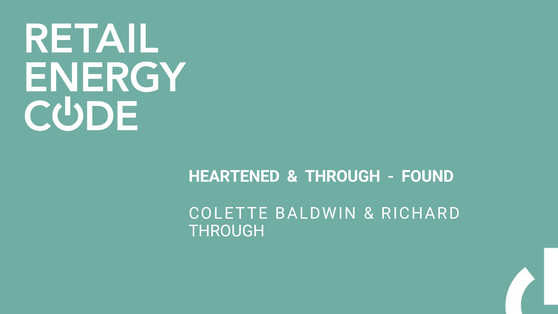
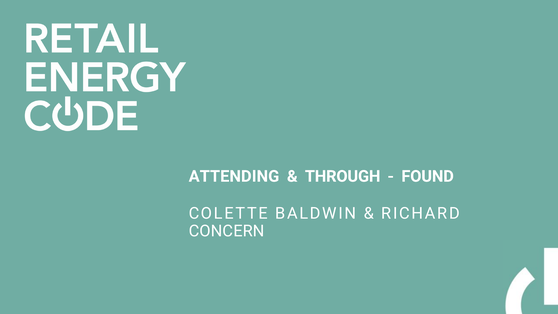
HEARTENED: HEARTENED -> ATTENDING
THROUGH at (227, 231): THROUGH -> CONCERN
